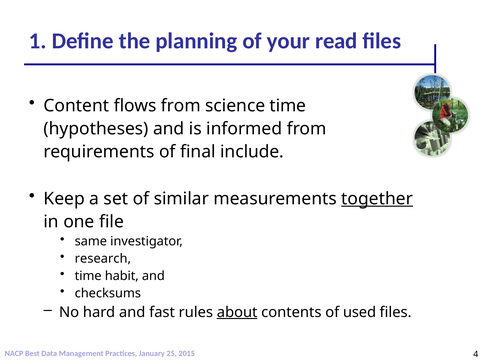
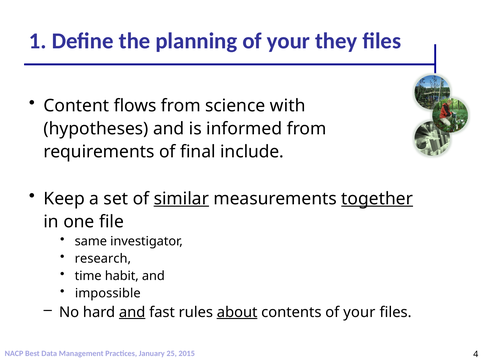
read: read -> they
science time: time -> with
similar underline: none -> present
checksums: checksums -> impossible
and at (132, 312) underline: none -> present
contents of used: used -> your
